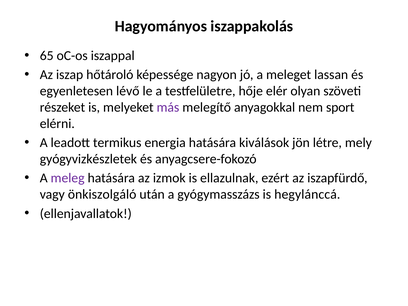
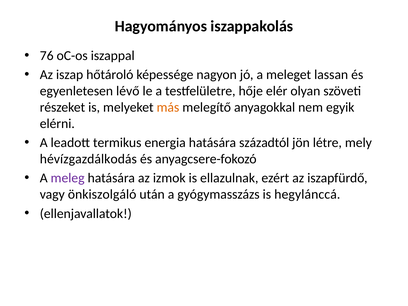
65: 65 -> 76
más colour: purple -> orange
sport: sport -> egyik
kiválások: kiválások -> századtól
gyógyvizkészletek: gyógyvizkészletek -> hévízgazdálkodás
